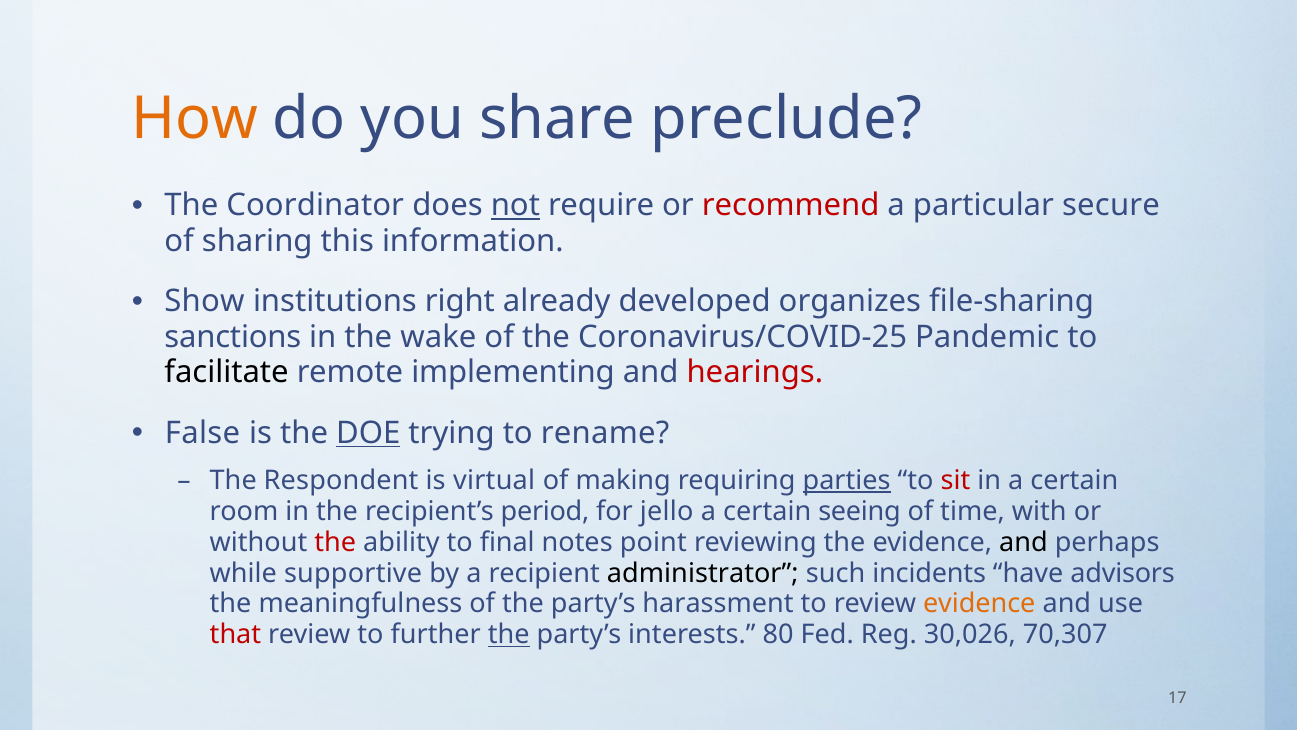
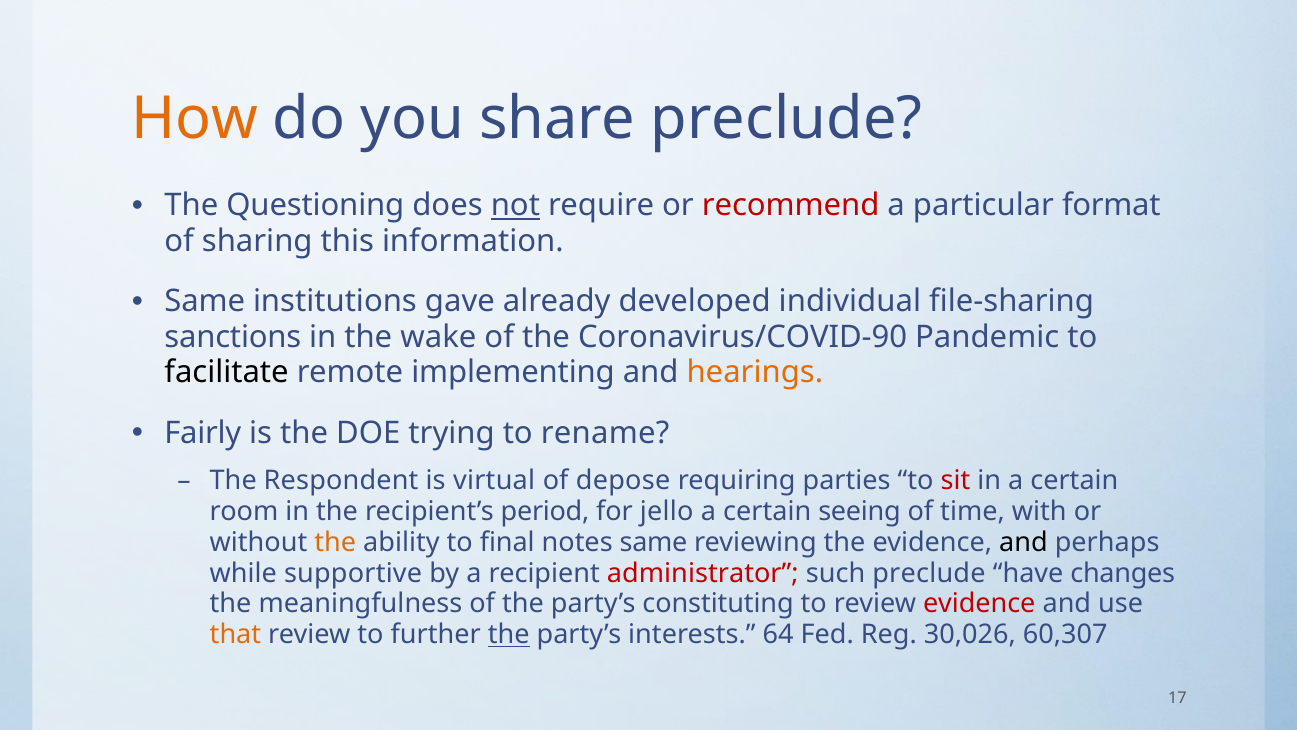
Coordinator: Coordinator -> Questioning
secure: secure -> format
Show at (204, 302): Show -> Same
right: right -> gave
organizes: organizes -> individual
Coronavirus/COVID-25: Coronavirus/COVID-25 -> Coronavirus/COVID-90
hearings colour: red -> orange
False: False -> Fairly
DOE underline: present -> none
making: making -> depose
parties underline: present -> none
the at (335, 542) colour: red -> orange
notes point: point -> same
administrator colour: black -> red
such incidents: incidents -> preclude
advisors: advisors -> changes
harassment: harassment -> constituting
evidence at (979, 604) colour: orange -> red
that colour: red -> orange
80: 80 -> 64
70,307: 70,307 -> 60,307
